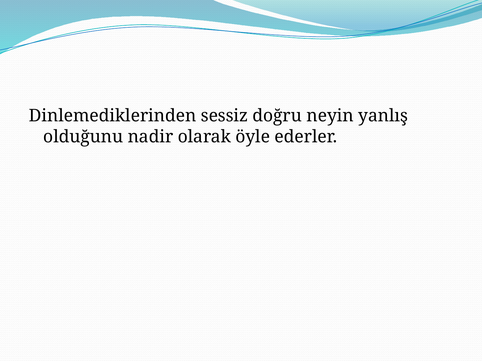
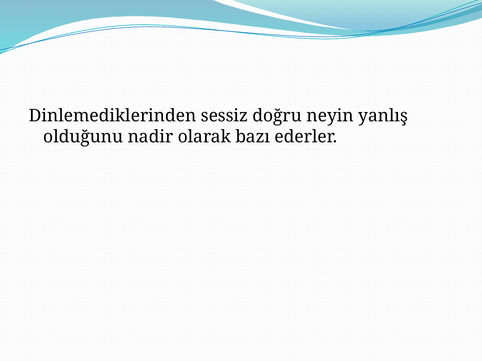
öyle: öyle -> bazı
